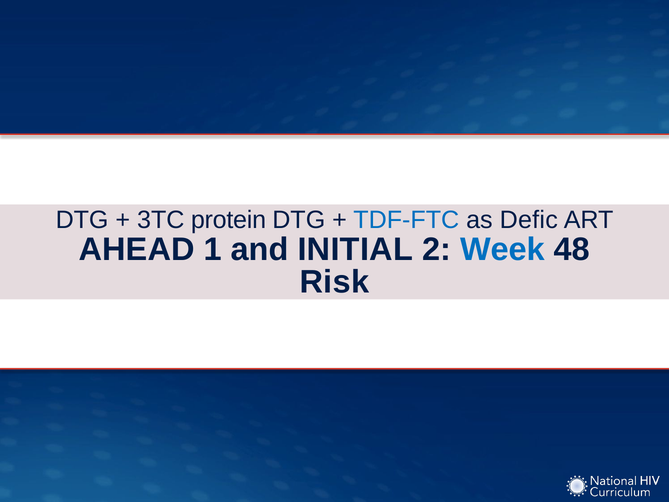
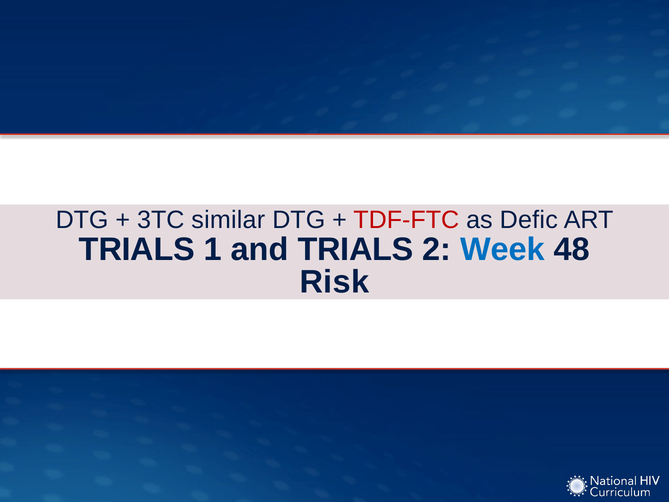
protein: protein -> similar
TDF-FTC colour: blue -> red
AHEAD at (137, 249): AHEAD -> TRIALS
and INITIAL: INITIAL -> TRIALS
